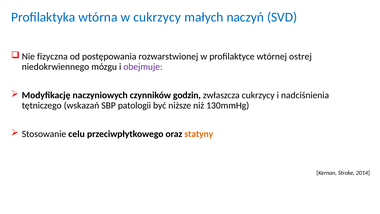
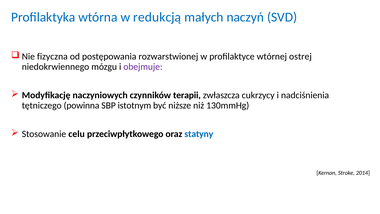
w cukrzycy: cukrzycy -> redukcją
godzin: godzin -> terapii
wskazań: wskazań -> powinna
patologii: patologii -> istotnym
statyny colour: orange -> blue
